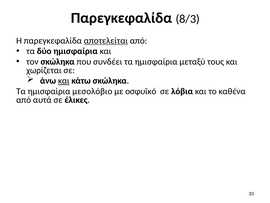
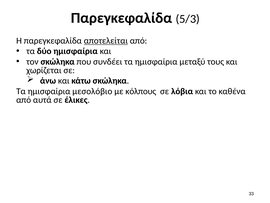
8/3: 8/3 -> 5/3
και at (64, 81) underline: present -> none
οσφυϊκό: οσφυϊκό -> κόλπους
